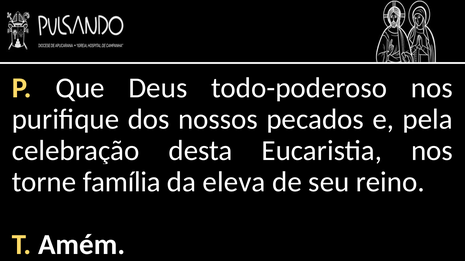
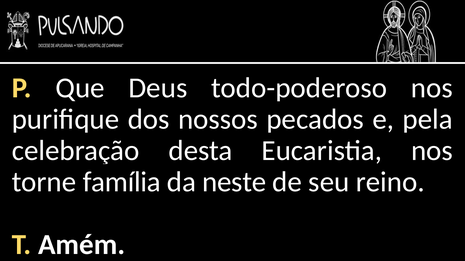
eleva: eleva -> neste
